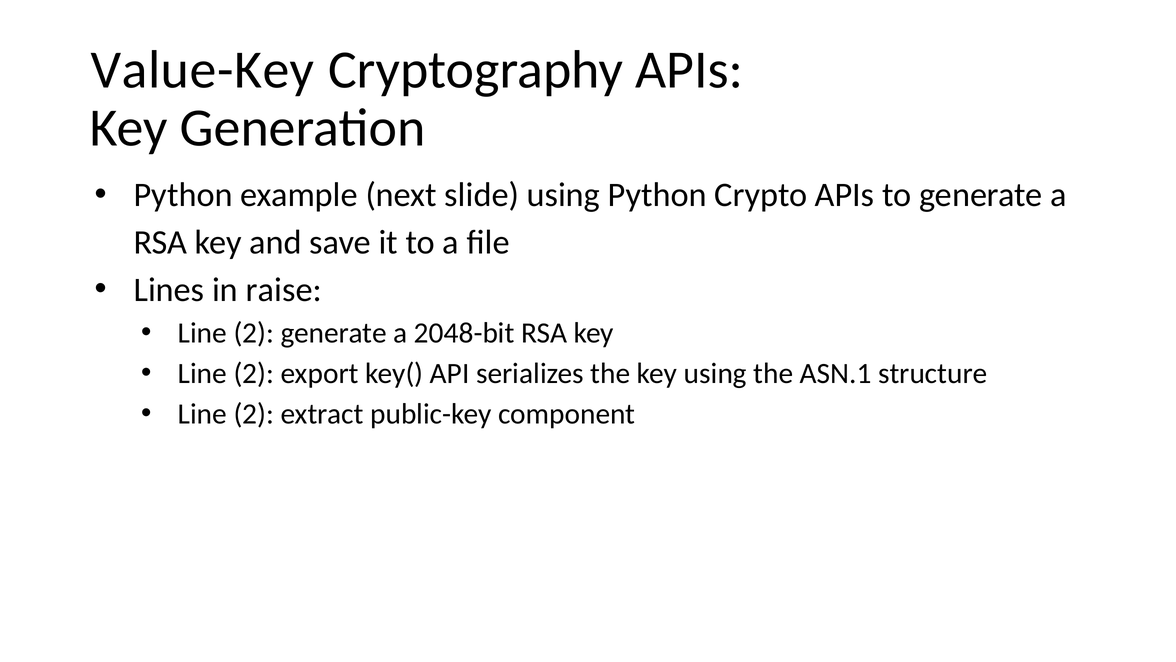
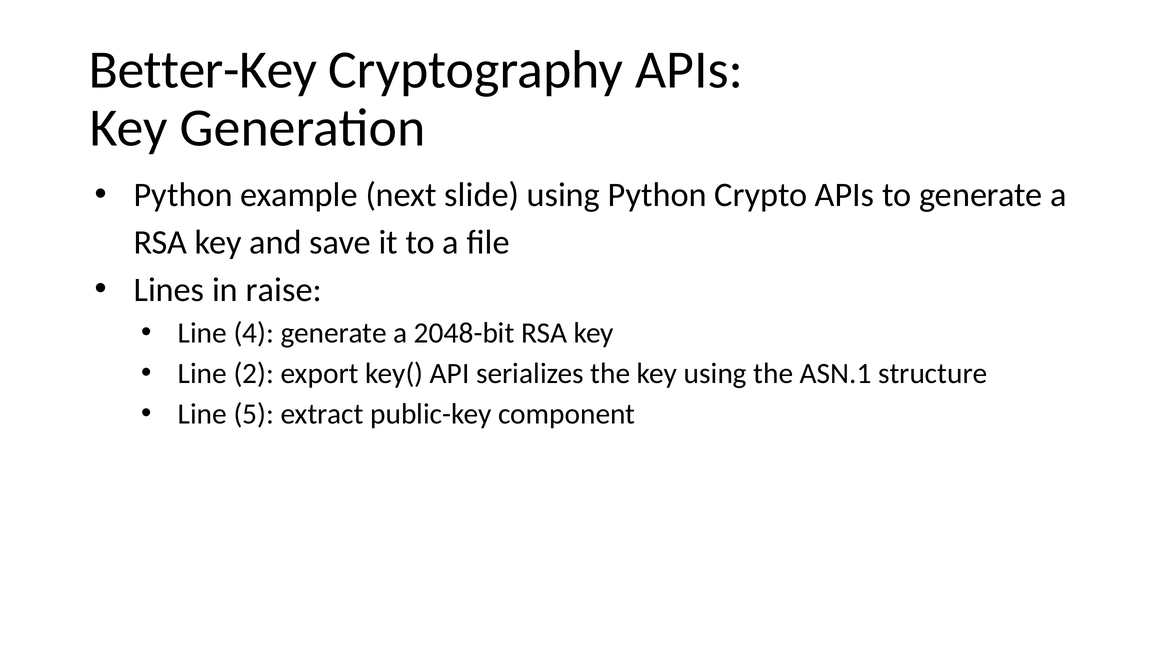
Value-Key: Value-Key -> Better-Key
2 at (254, 333): 2 -> 4
2 at (254, 414): 2 -> 5
